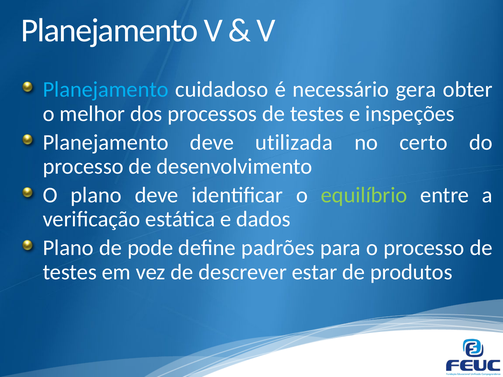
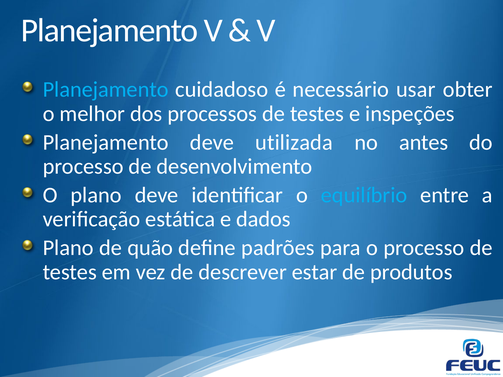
gera: gera -> usar
certo: certo -> antes
equilíbrio colour: light green -> light blue
pode: pode -> quão
